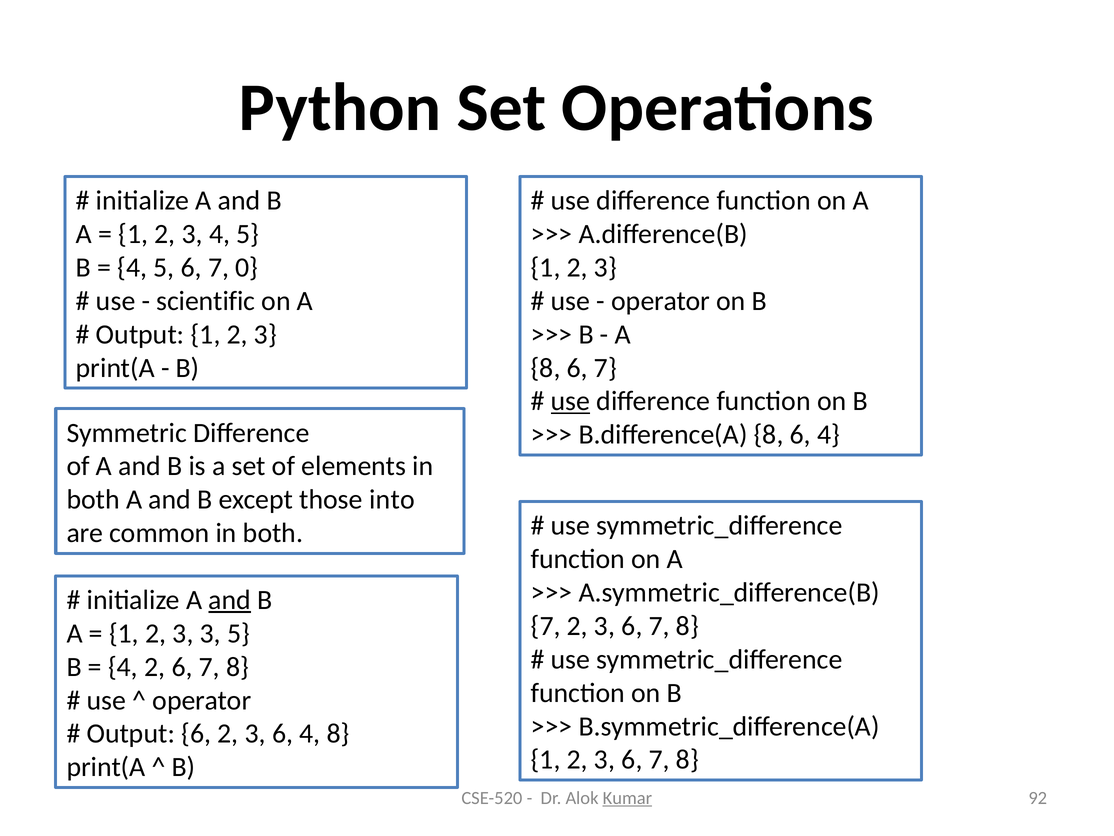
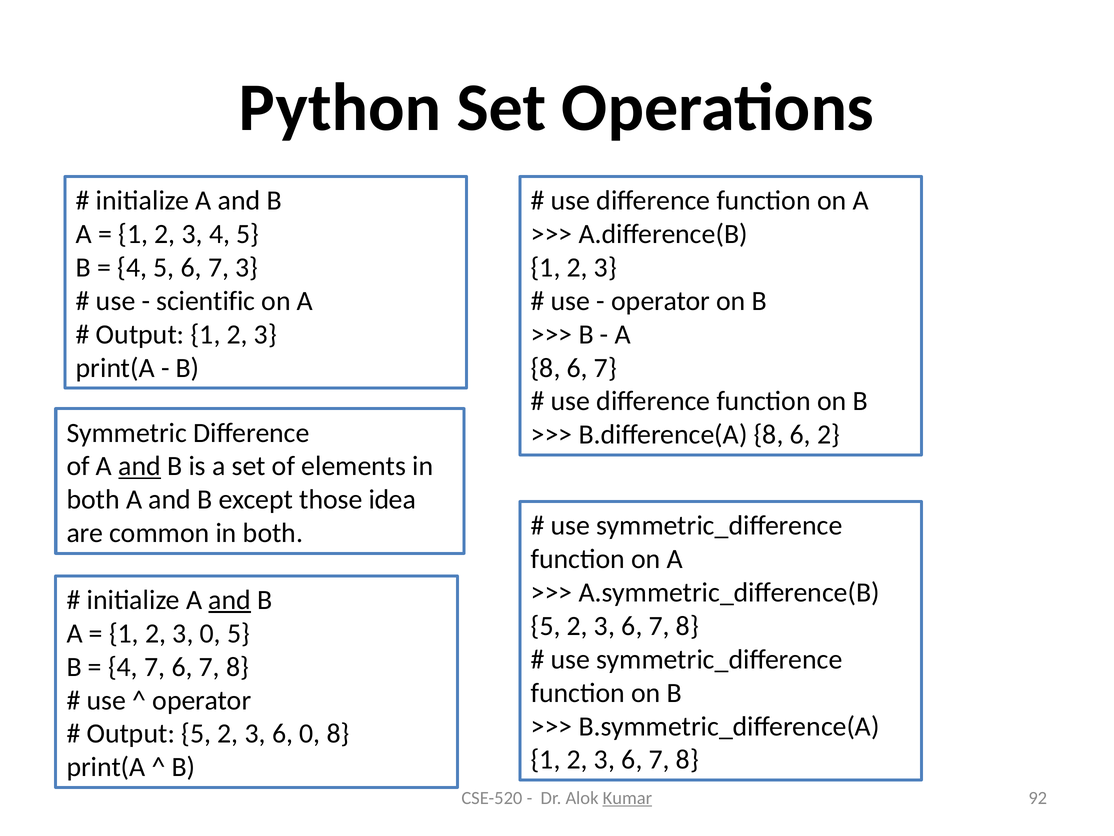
7 0: 0 -> 3
use at (570, 401) underline: present -> none
8 6 4: 4 -> 2
and at (140, 466) underline: none -> present
into: into -> idea
7 at (546, 626): 7 -> 5
3 3: 3 -> 0
4 2: 2 -> 7
Output 6: 6 -> 5
3 6 4: 4 -> 0
